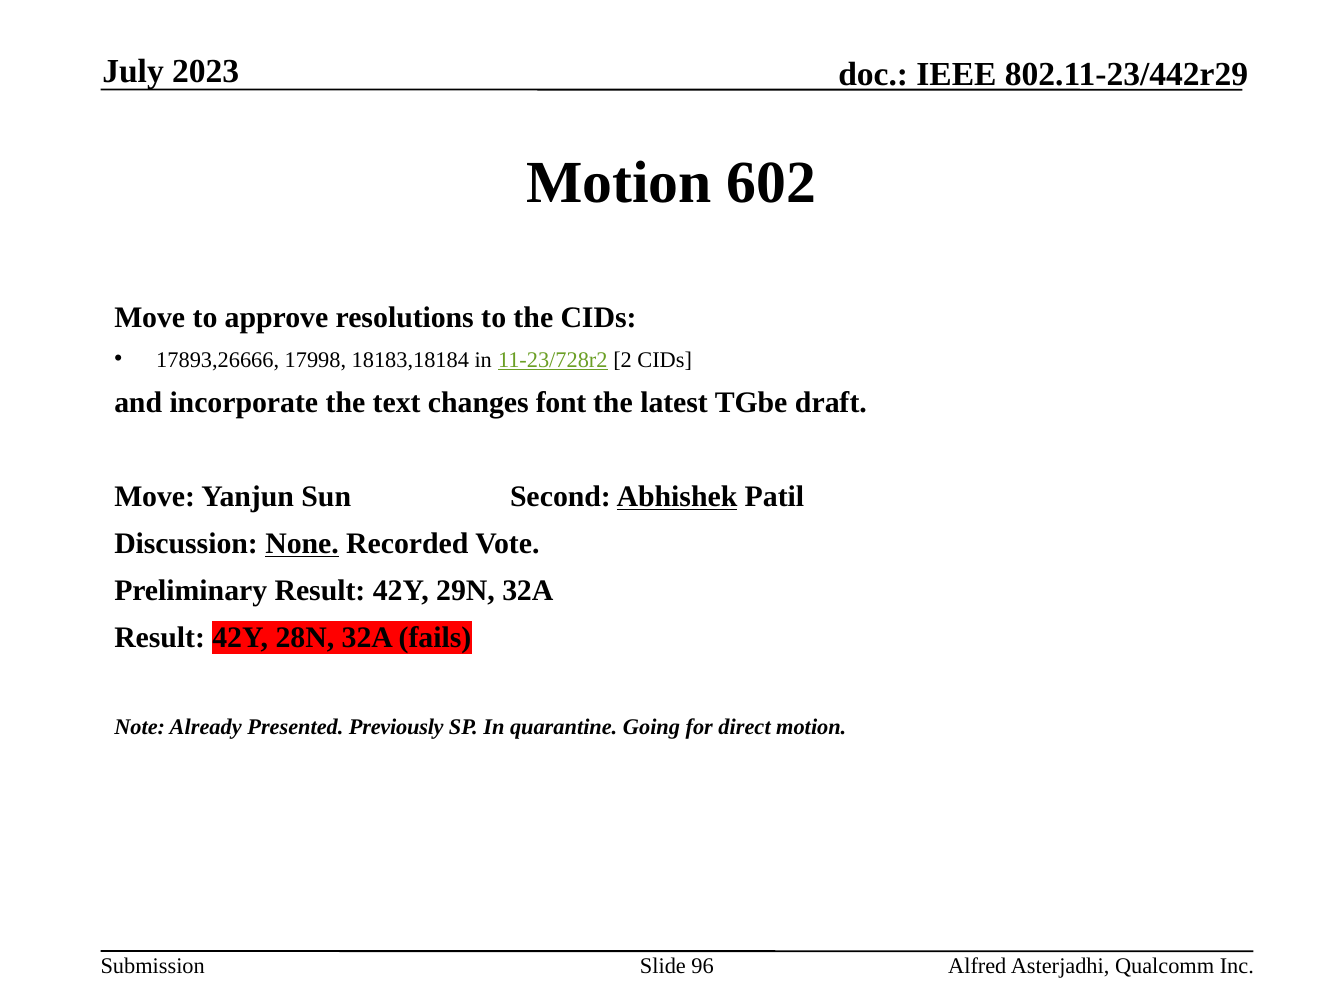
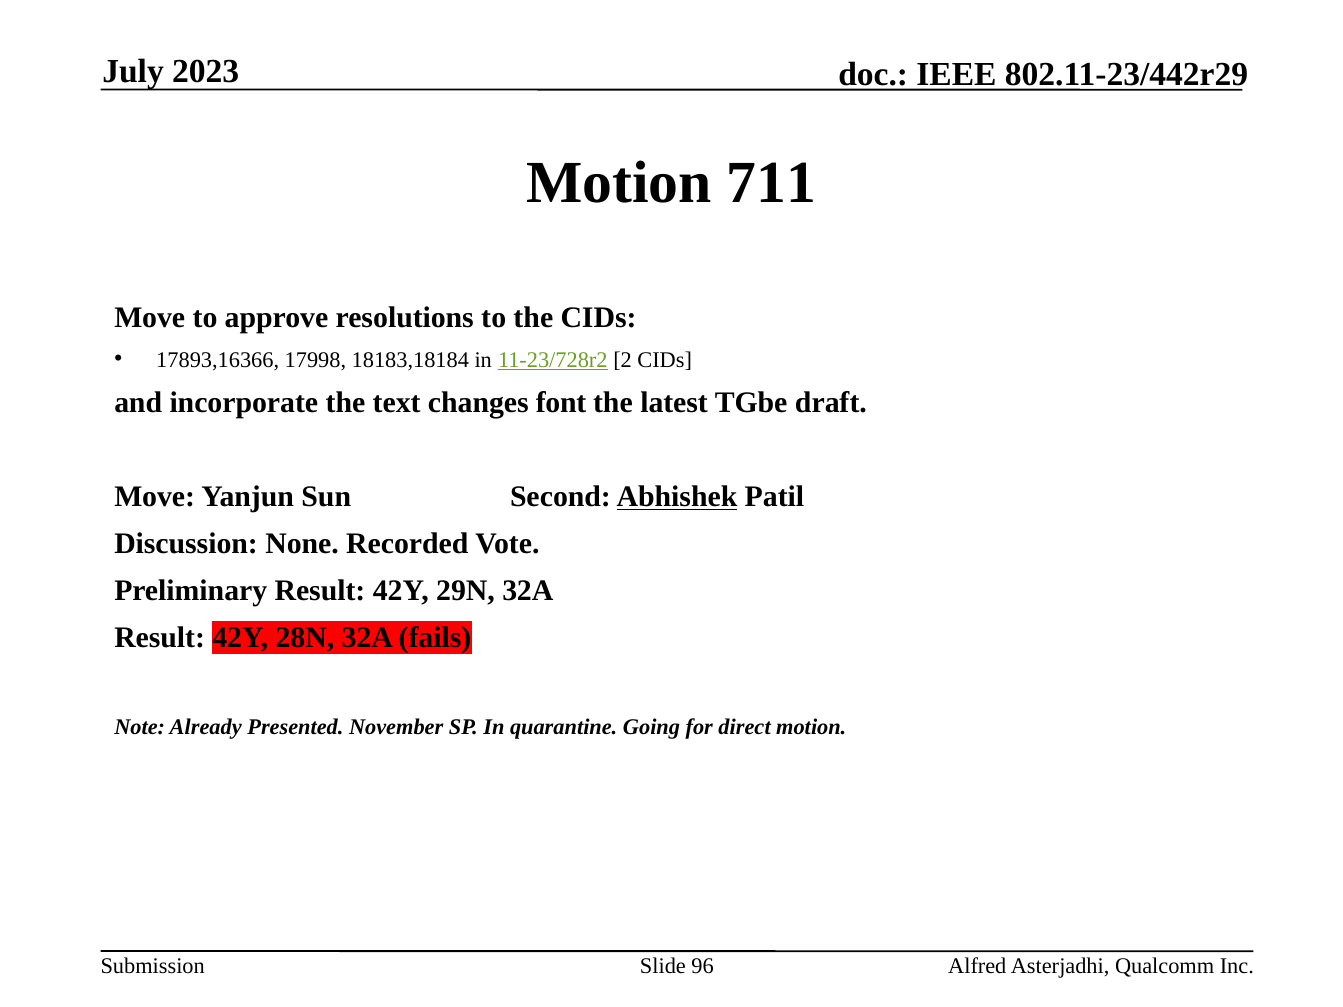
602: 602 -> 711
17893,26666: 17893,26666 -> 17893,16366
None underline: present -> none
Previously: Previously -> November
